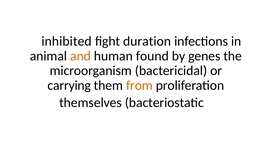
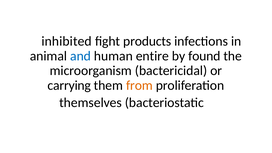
duration: duration -> products
and colour: orange -> blue
found: found -> entire
genes: genes -> found
